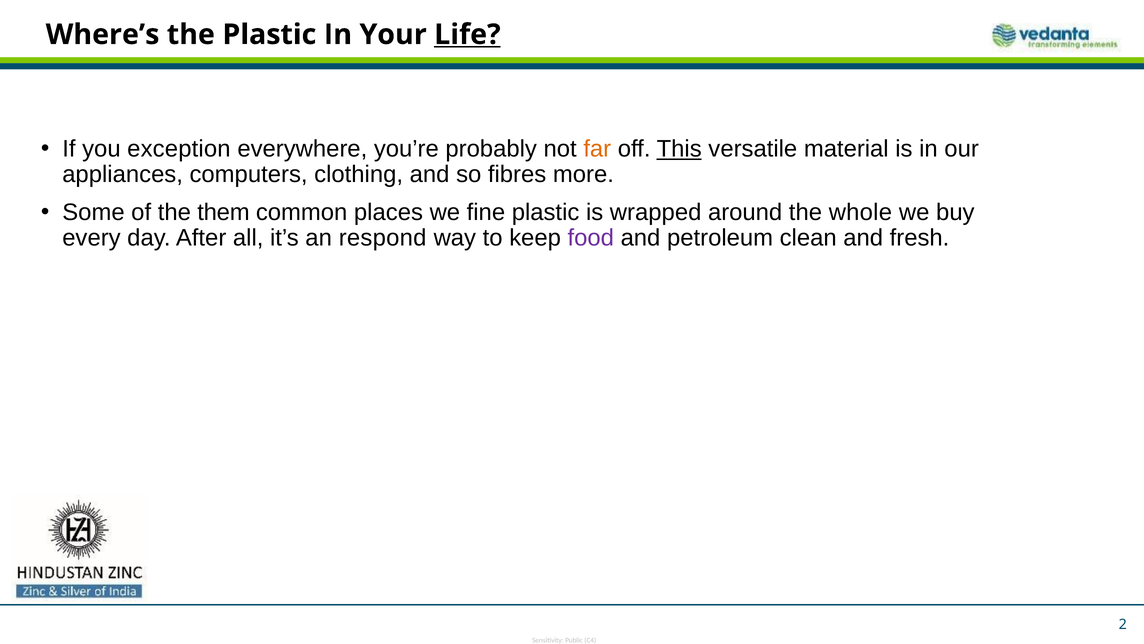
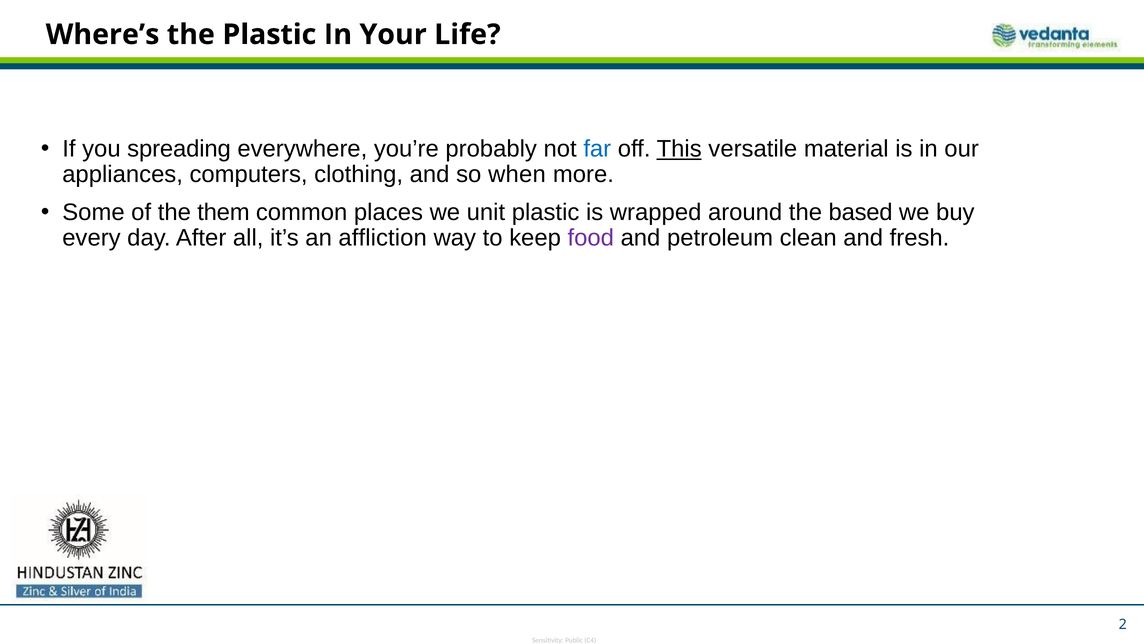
Life underline: present -> none
exception: exception -> spreading
far colour: orange -> blue
fibres: fibres -> when
fine: fine -> unit
whole: whole -> based
respond: respond -> affliction
